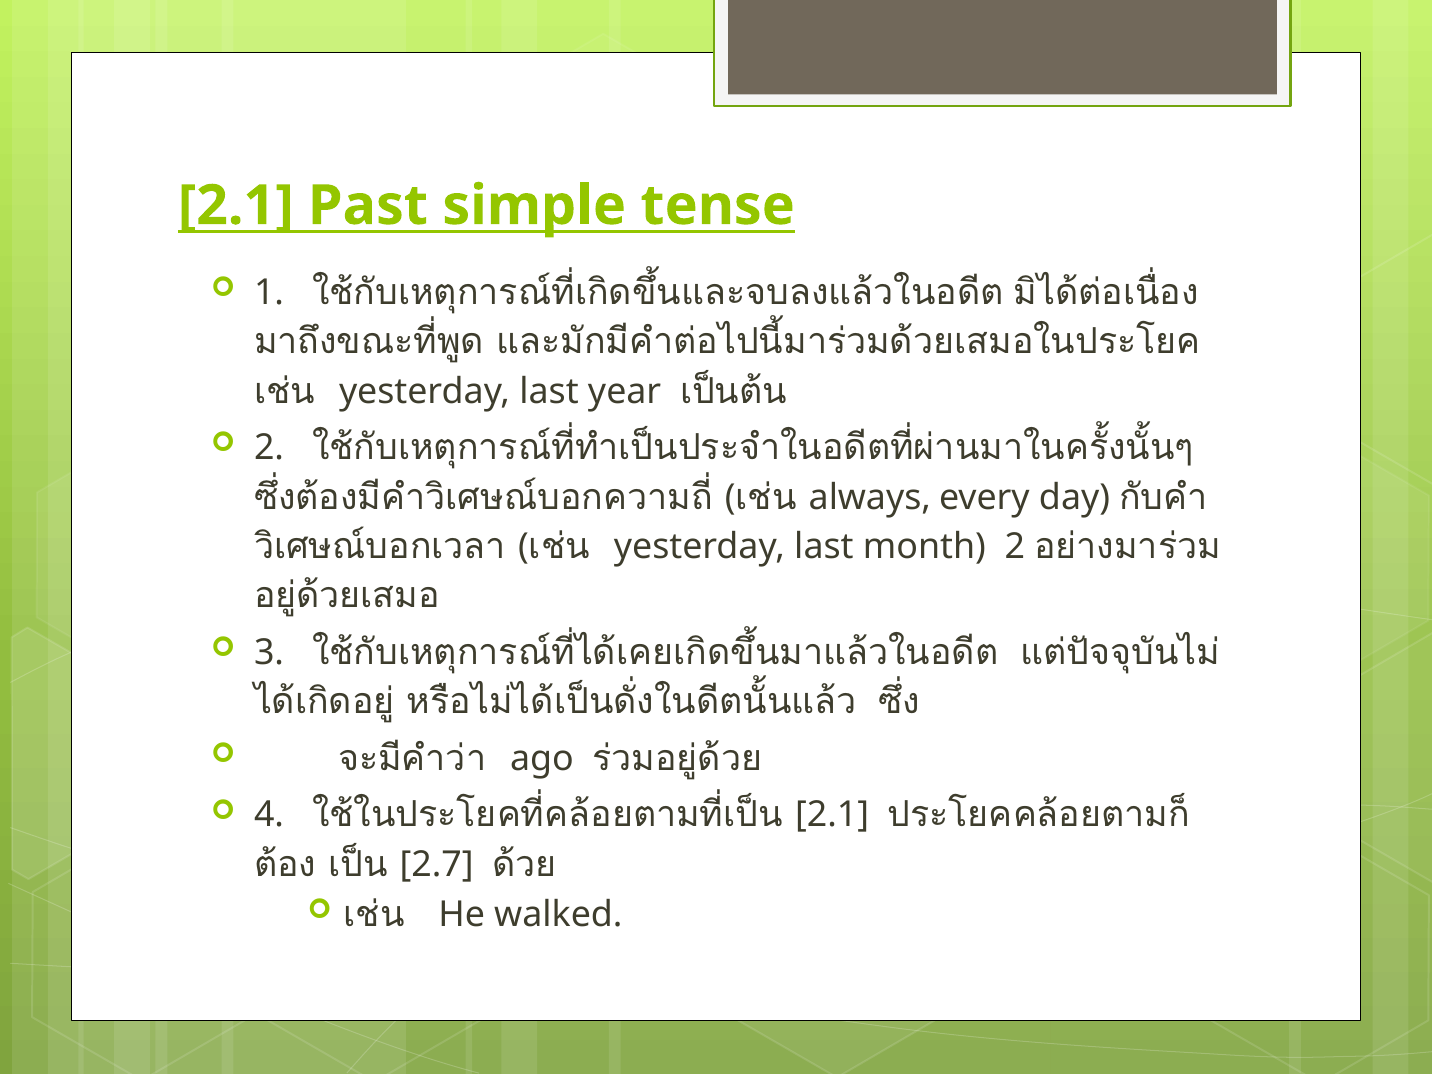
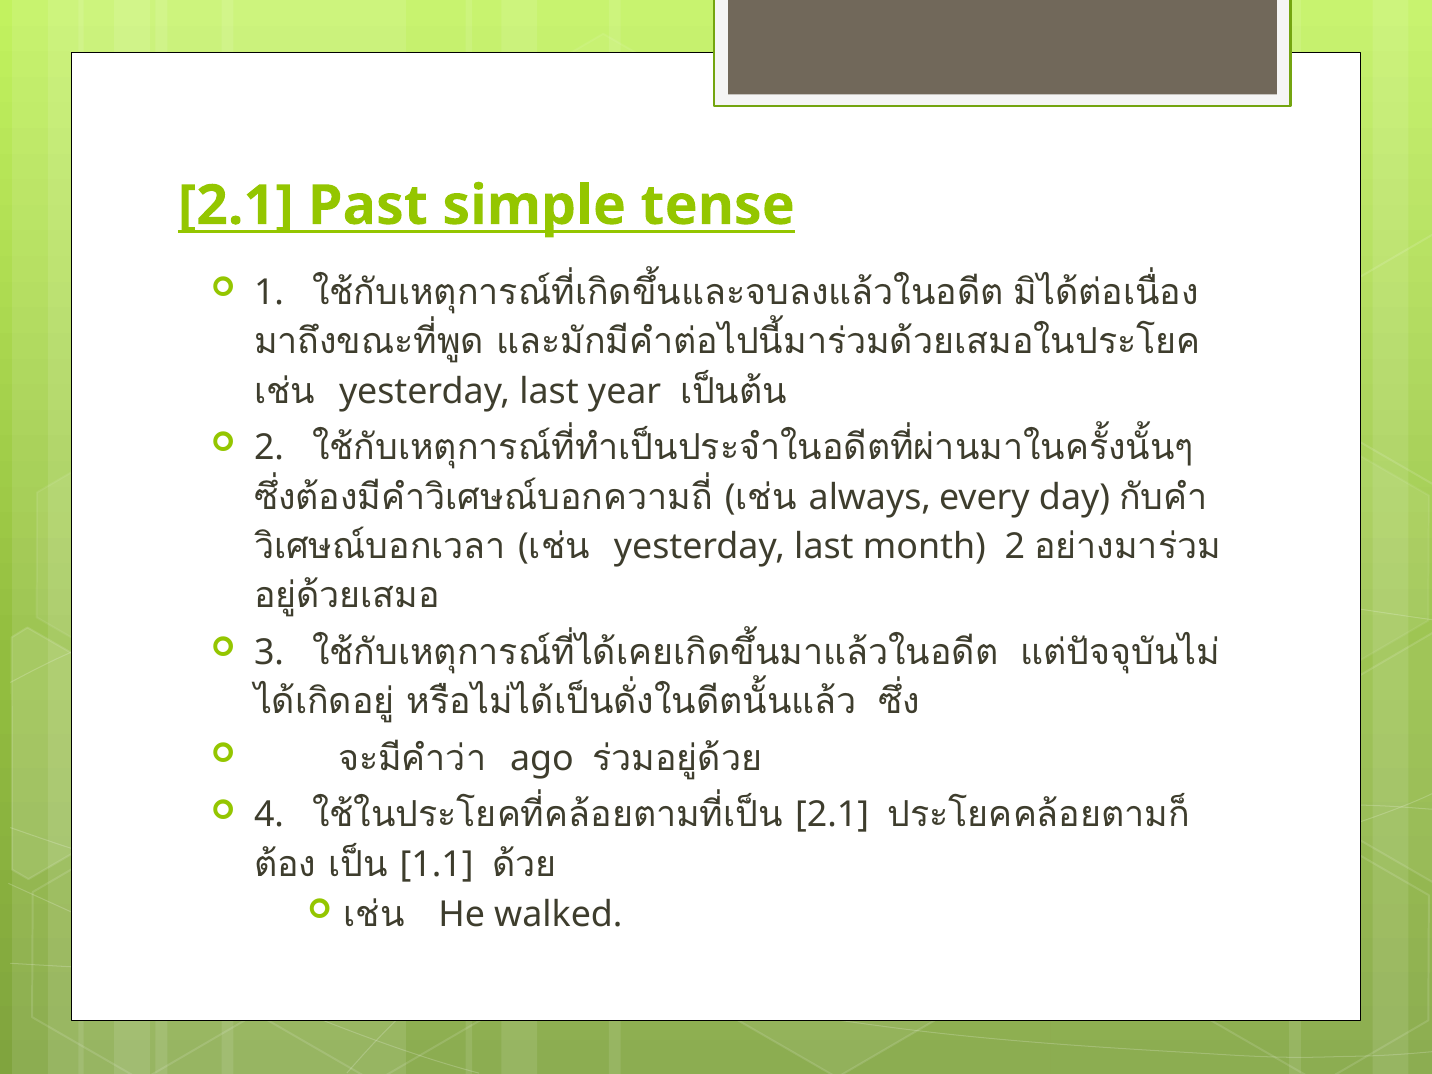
2.7: 2.7 -> 1.1
